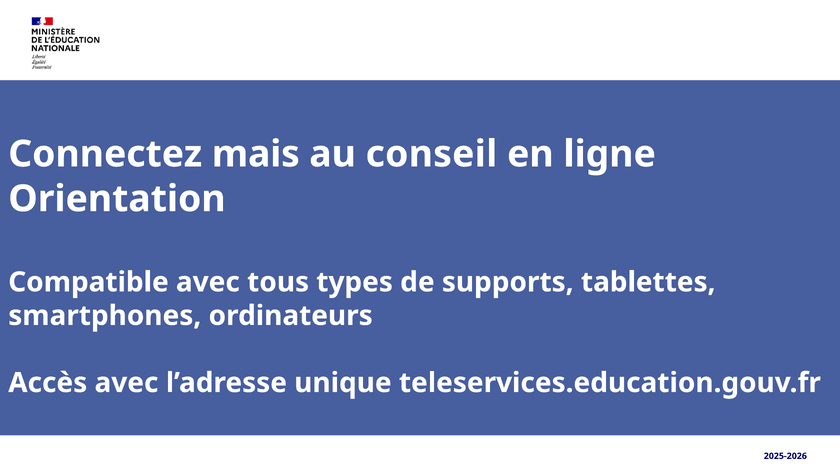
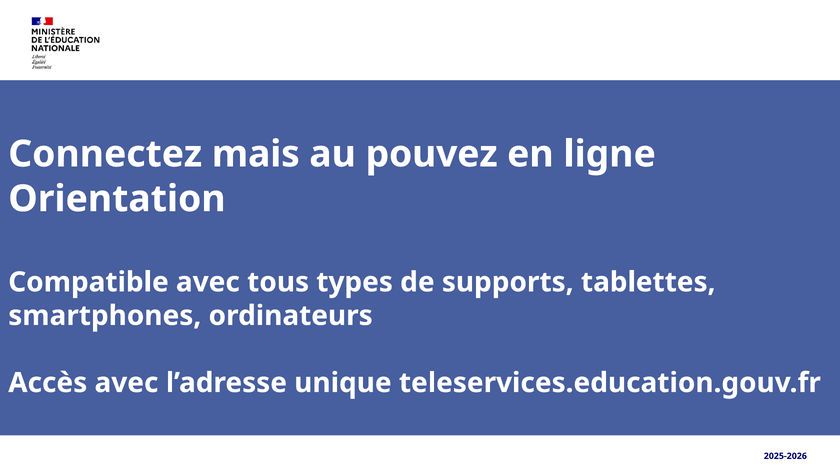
conseil: conseil -> pouvez
